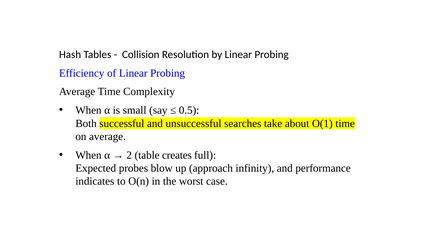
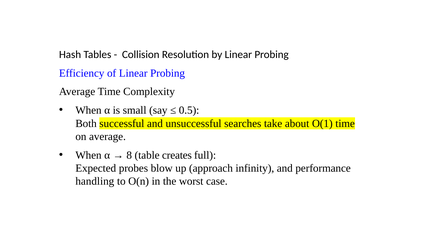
2: 2 -> 8
indicates: indicates -> handling
